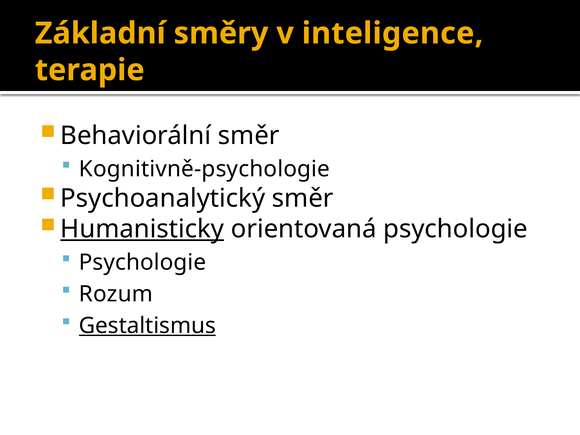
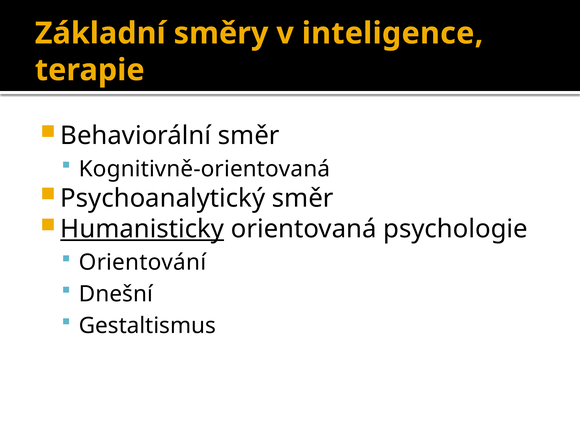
Kognitivně-psychologie: Kognitivně-psychologie -> Kognitivně-orientovaná
Psychologie at (143, 262): Psychologie -> Orientování
Rozum: Rozum -> Dnešní
Gestaltismus underline: present -> none
